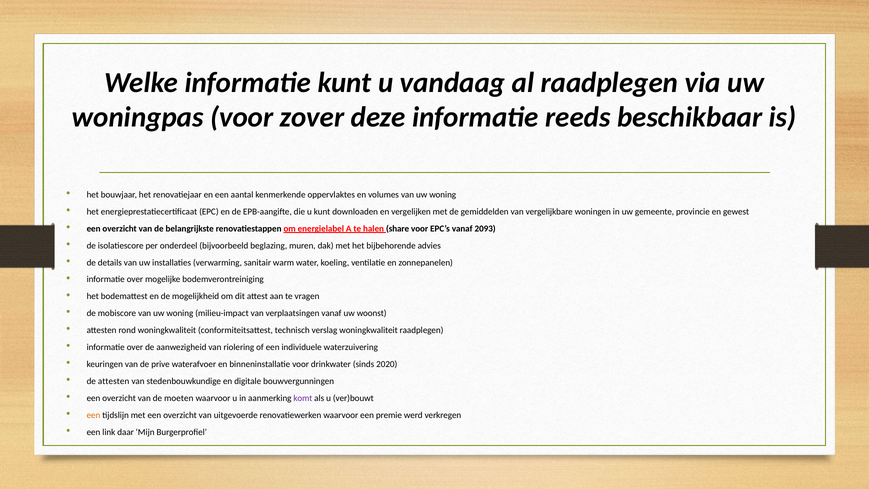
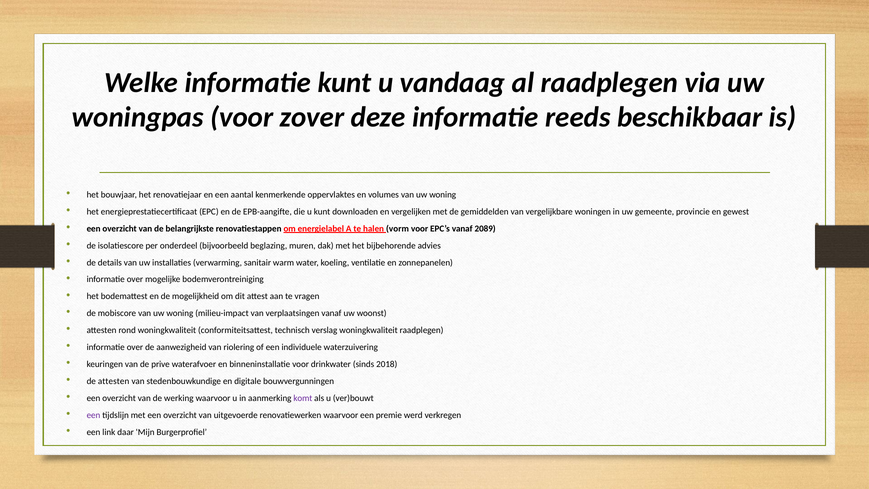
share: share -> vorm
2093: 2093 -> 2089
2020: 2020 -> 2018
moeten: moeten -> werking
een at (93, 415) colour: orange -> purple
